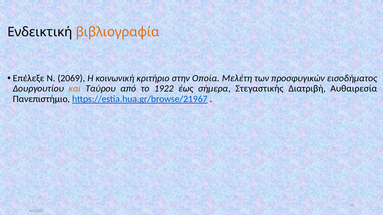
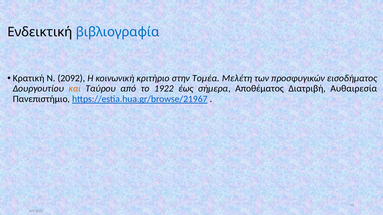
βιβλιογραφία colour: orange -> blue
Επέλεξε: Επέλεξε -> Κρατική
2069: 2069 -> 2092
Οποία: Οποία -> Τομέα
Στεγαστικής: Στεγαστικής -> Αποθέματος
